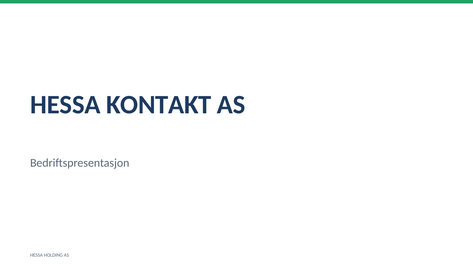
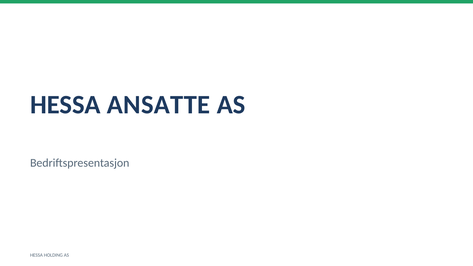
KONTAKT: KONTAKT -> ANSATTE
